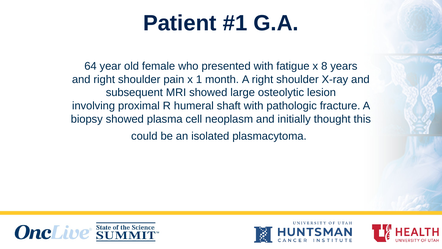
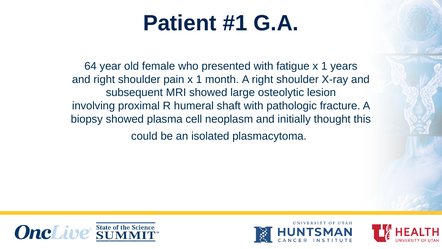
fatigue x 8: 8 -> 1
